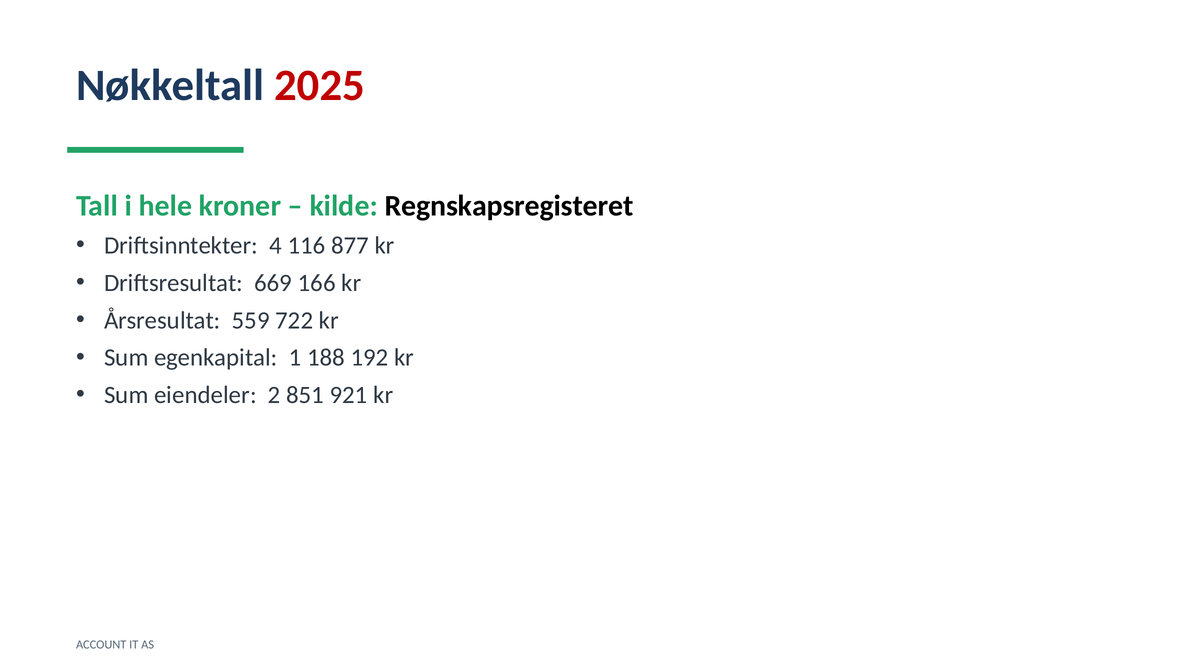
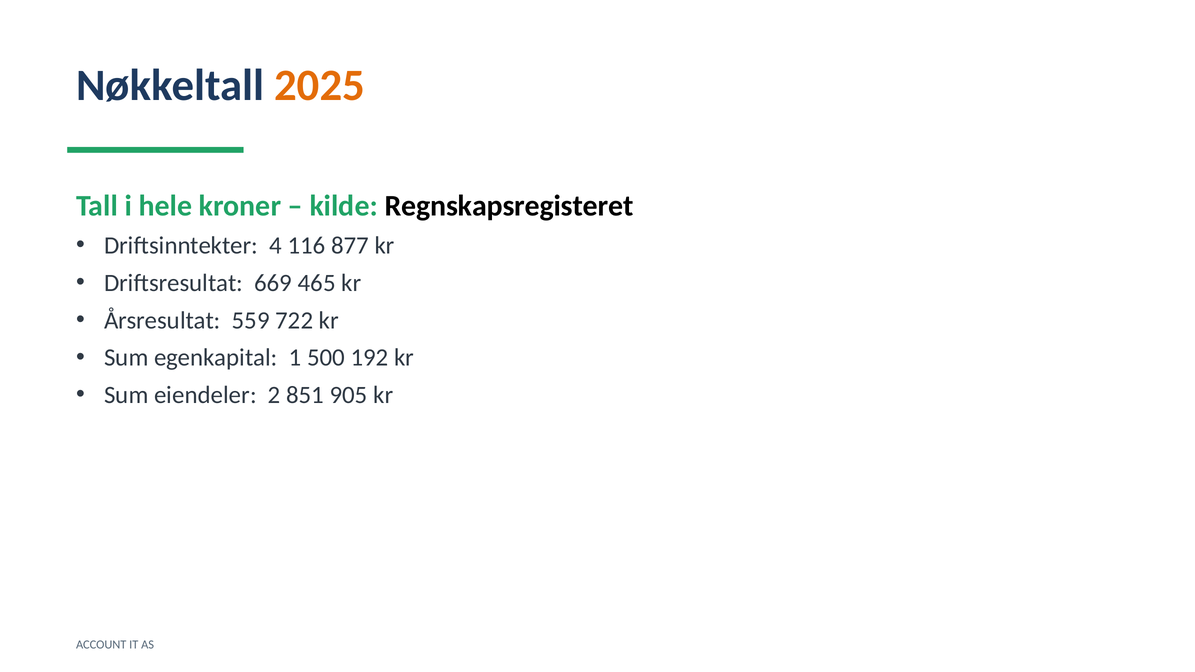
2025 colour: red -> orange
166: 166 -> 465
188: 188 -> 500
921: 921 -> 905
